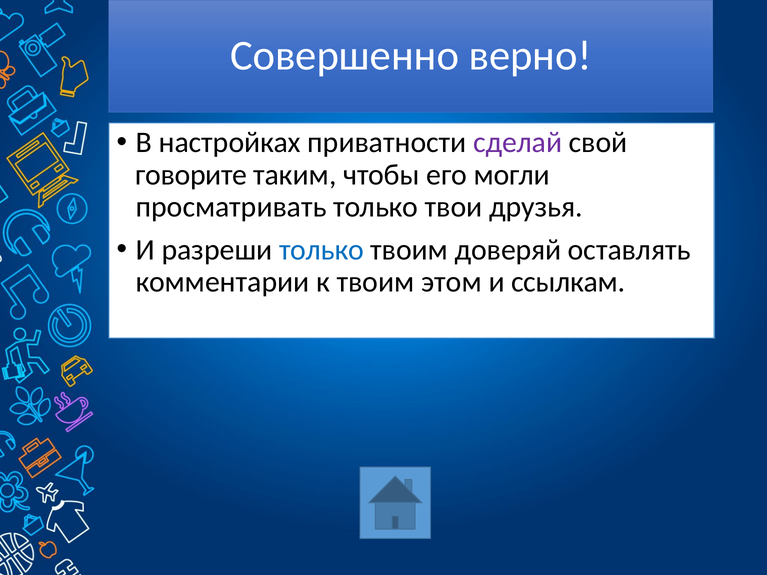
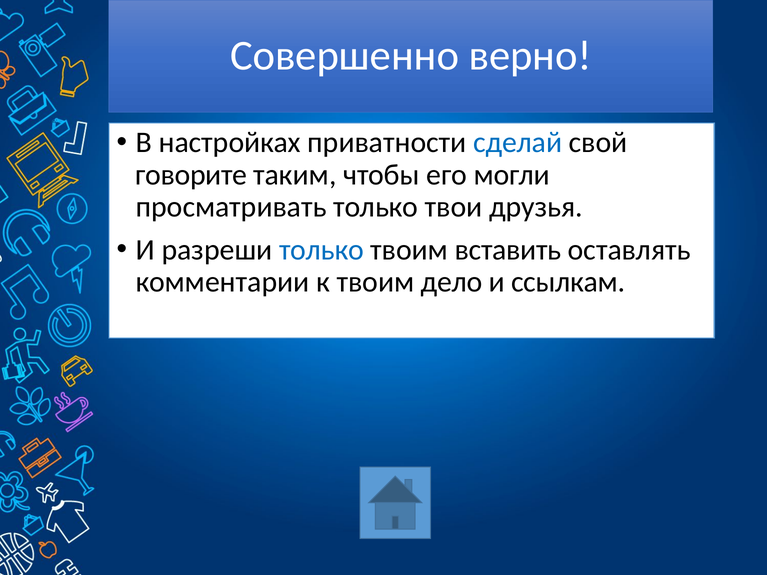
сделай colour: purple -> blue
доверяй: доверяй -> вставить
этом: этом -> дело
